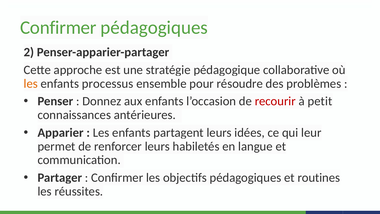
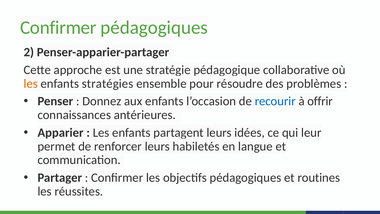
processus: processus -> stratégies
recourir colour: red -> blue
petit: petit -> offrir
